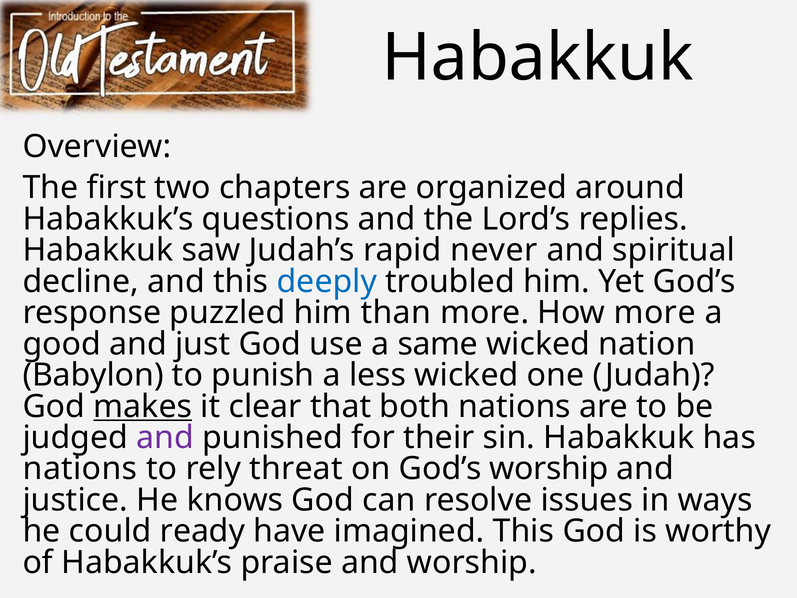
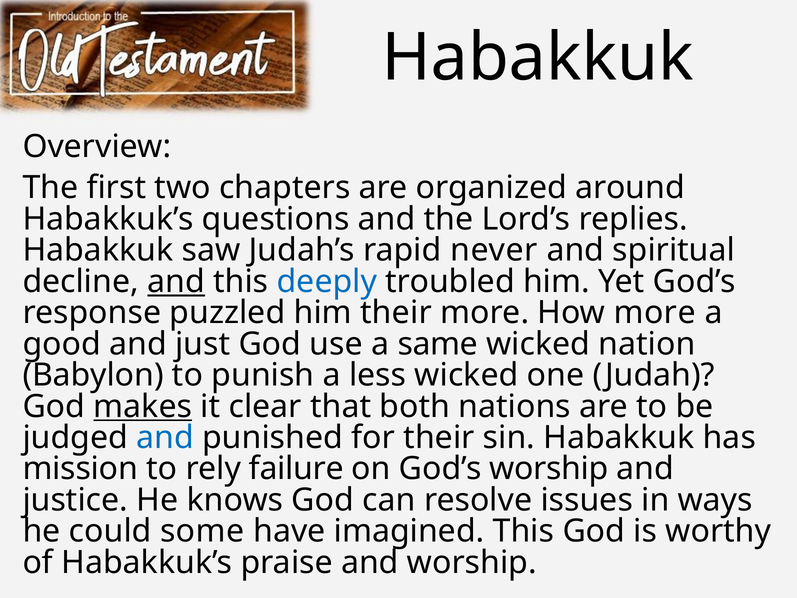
and at (176, 281) underline: none -> present
him than: than -> their
and at (165, 437) colour: purple -> blue
nations at (80, 469): nations -> mission
threat: threat -> failure
ready: ready -> some
